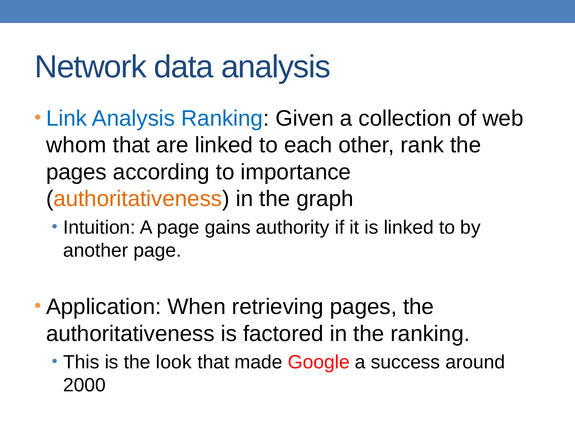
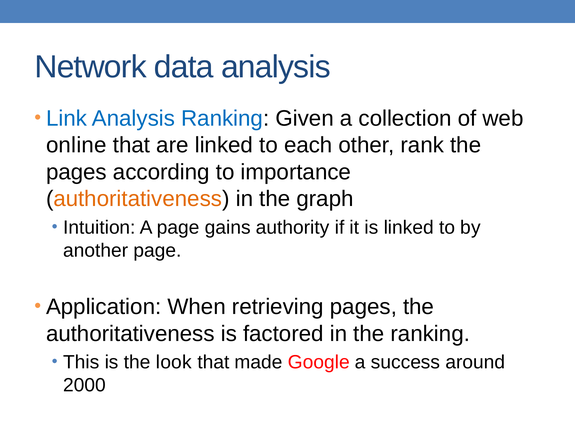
whom: whom -> online
